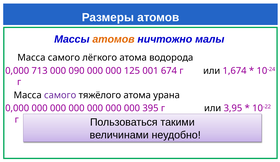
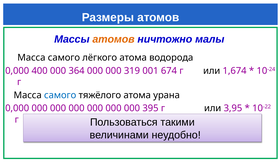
713: 713 -> 400
090: 090 -> 364
125: 125 -> 319
самого at (60, 95) colour: purple -> blue
